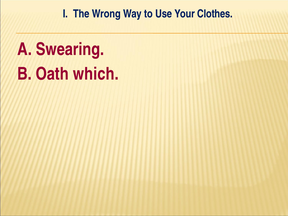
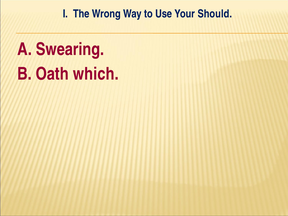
Clothes: Clothes -> Should
